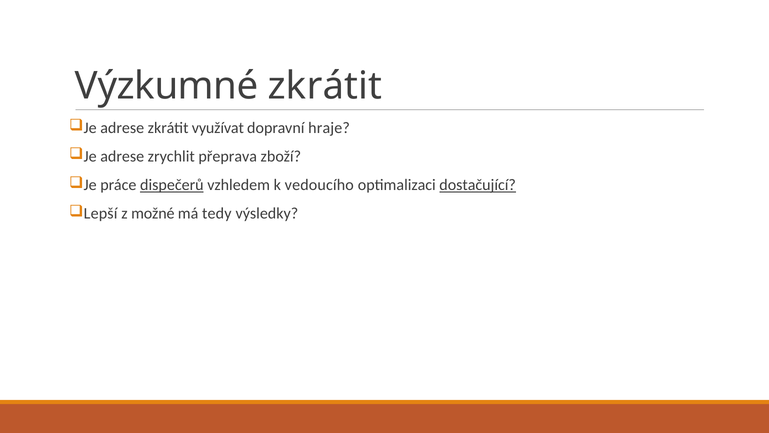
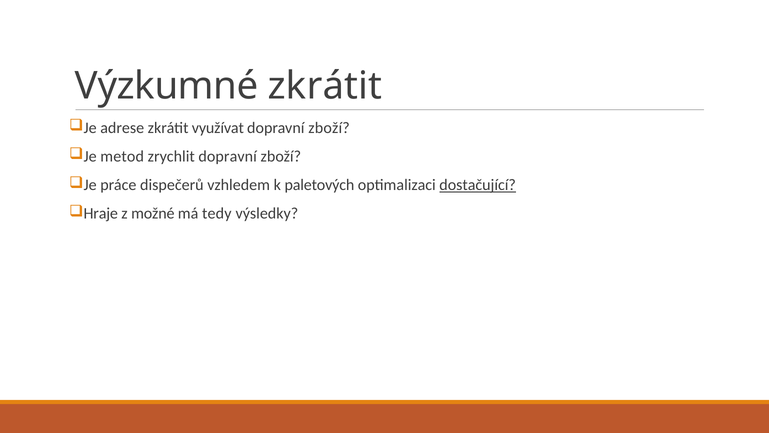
hraje at (329, 128): hraje -> zboží
adrese at (122, 156): adrese -> metod
zrychlit přeprava: přeprava -> dopravní
dispečerů underline: present -> none
vedoucího: vedoucího -> paletových
Lepší: Lepší -> Hraje
